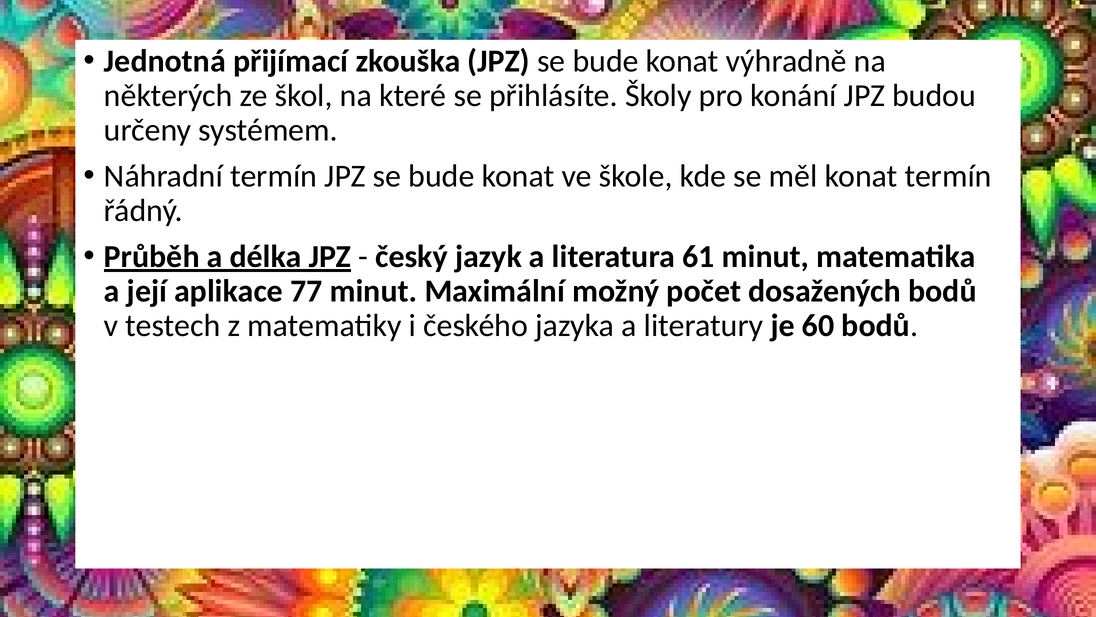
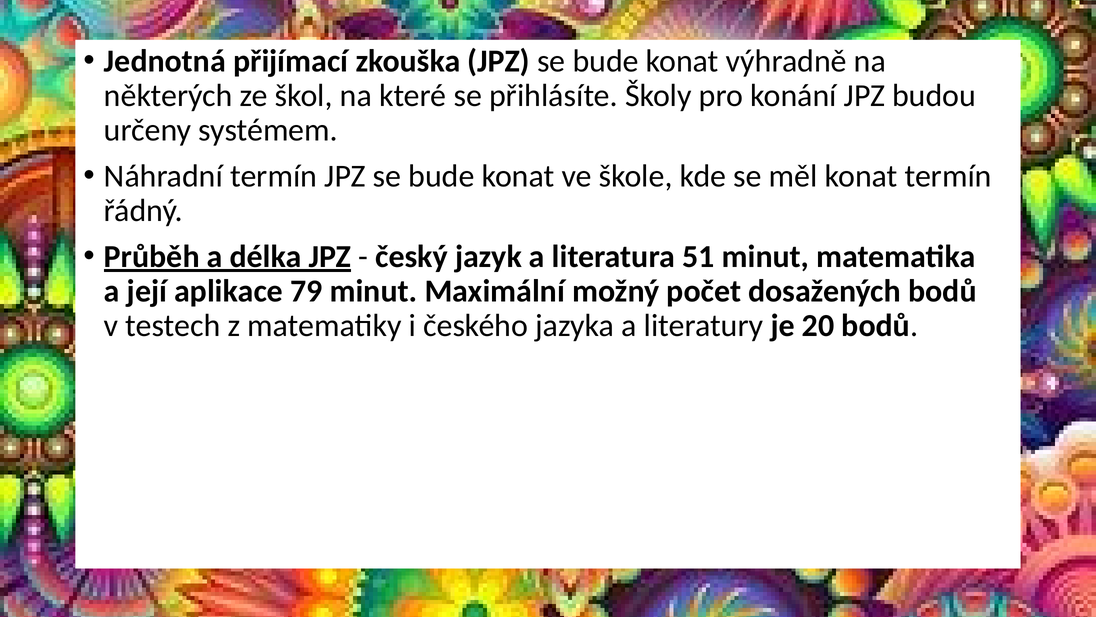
61: 61 -> 51
77: 77 -> 79
60: 60 -> 20
